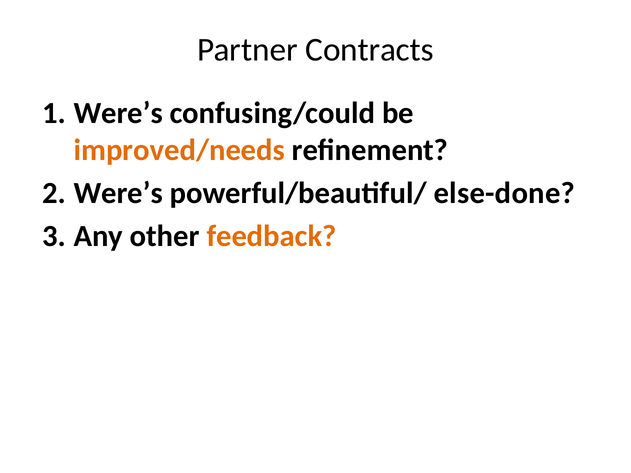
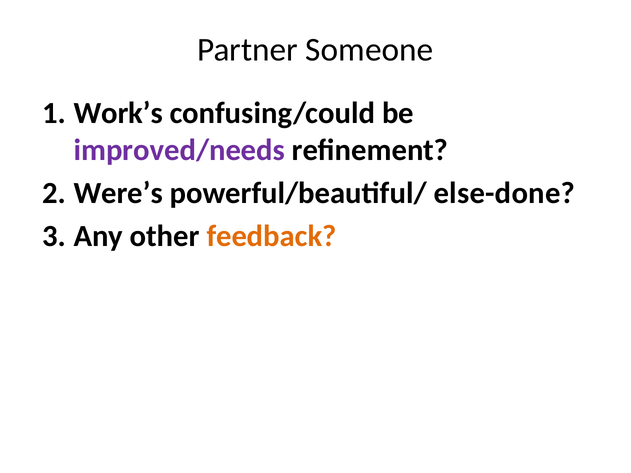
Contracts: Contracts -> Someone
Were’s at (118, 113): Were’s -> Work’s
improved/needs colour: orange -> purple
